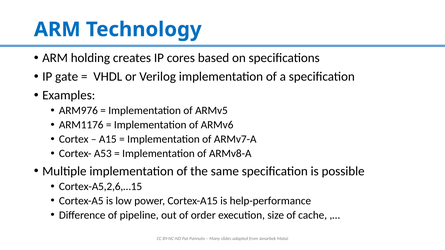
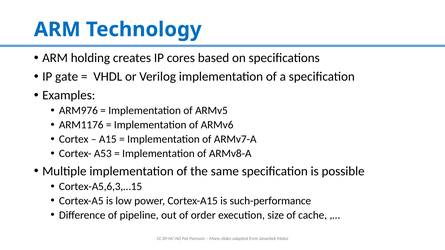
Cortex-A5,2,6,…15: Cortex-A5,2,6,…15 -> Cortex-A5,6,3,…15
help-performance: help-performance -> such-performance
